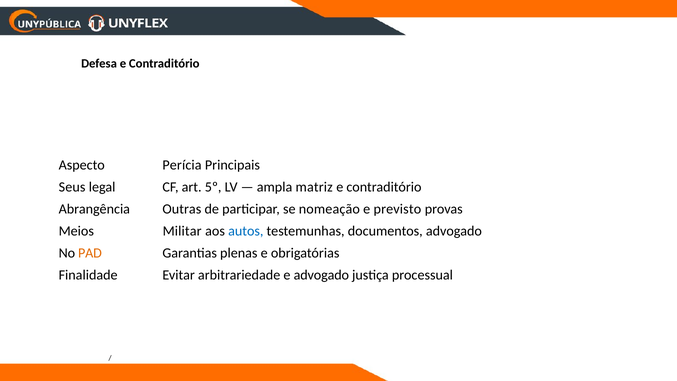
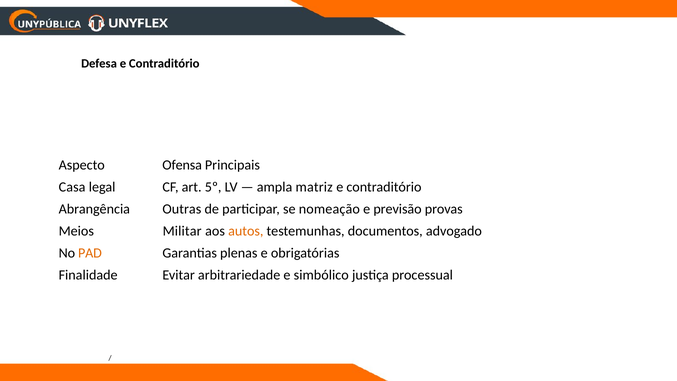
Perícia: Perícia -> Ofensa
Seus: Seus -> Casa
previsto: previsto -> previsão
autos colour: blue -> orange
e advogado: advogado -> simbólico
